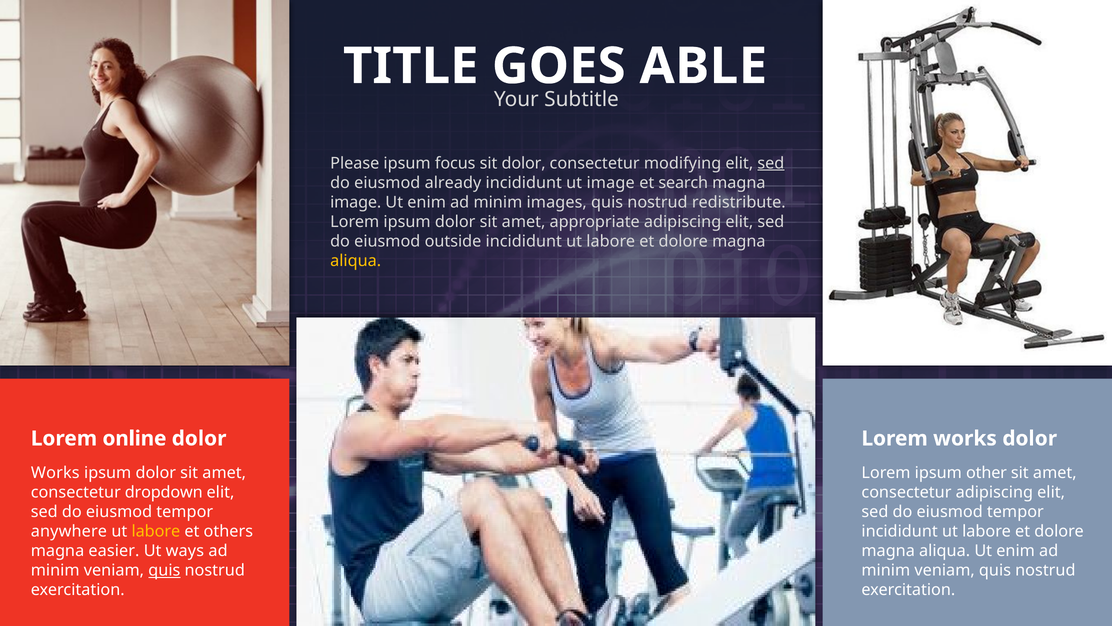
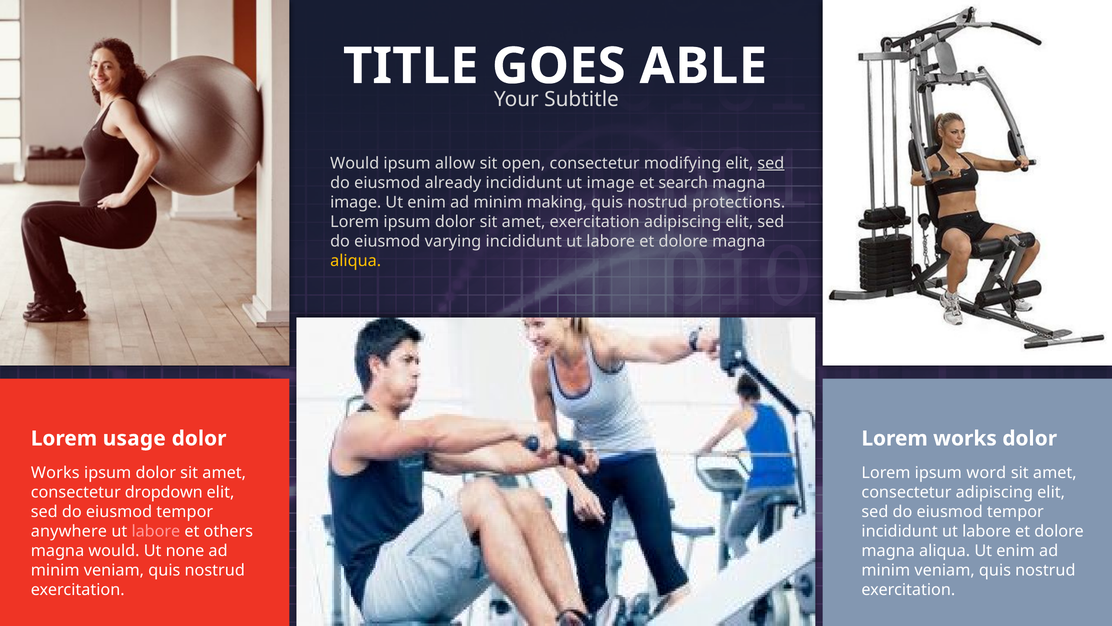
Please at (355, 163): Please -> Would
focus: focus -> allow
sit dolor: dolor -> open
images: images -> making
redistribute: redistribute -> protections
amet appropriate: appropriate -> exercitation
outside: outside -> varying
online: online -> usage
other: other -> word
labore at (156, 531) colour: yellow -> pink
magna easier: easier -> would
ways: ways -> none
quis at (164, 570) underline: present -> none
